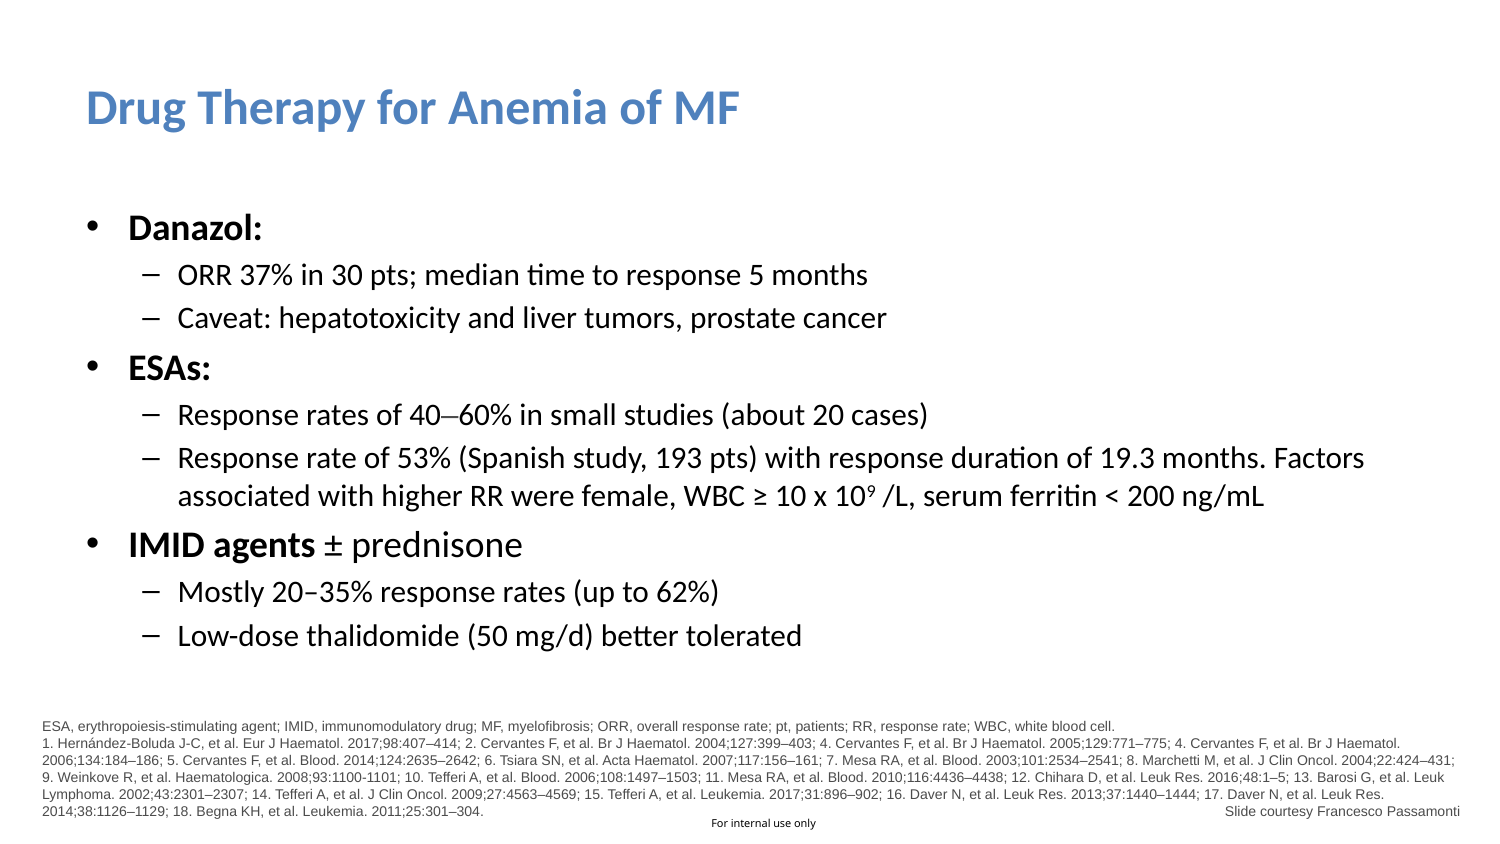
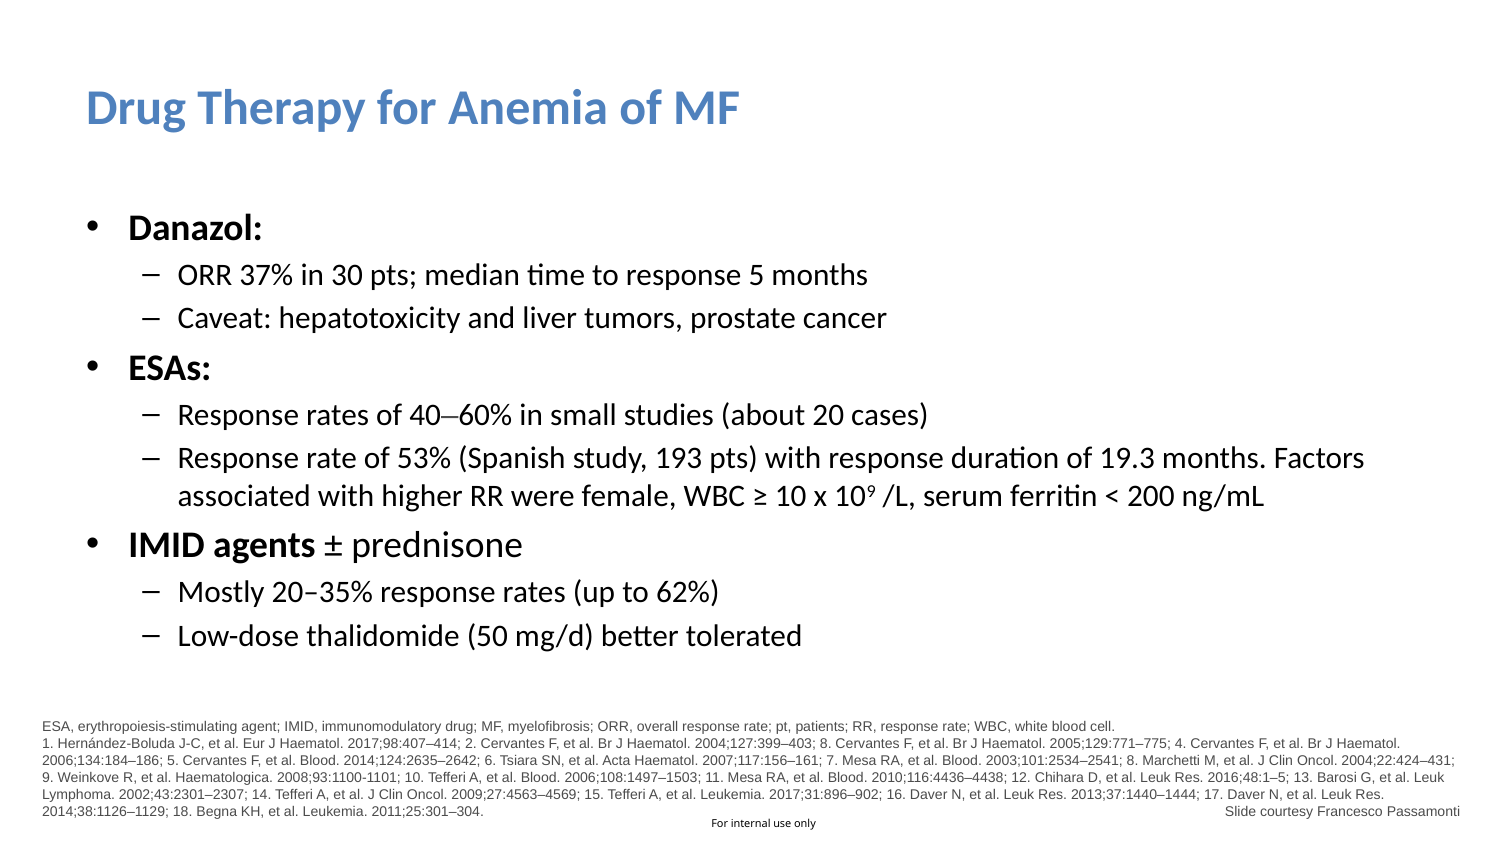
2004;127:399–403 4: 4 -> 8
